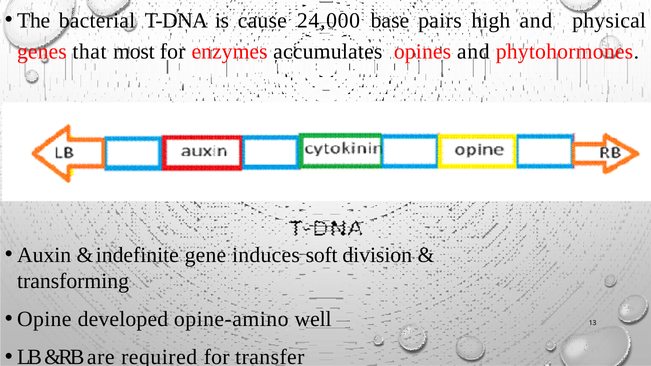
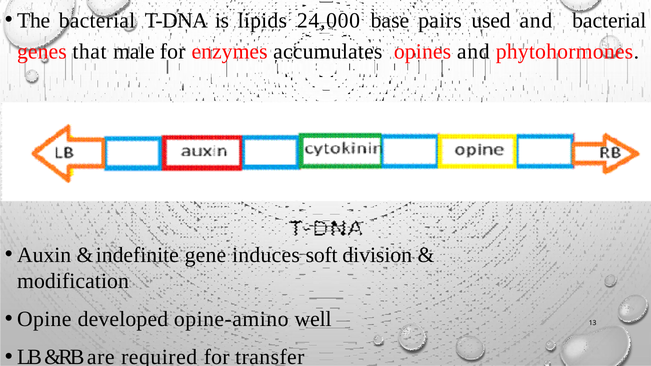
cause: cause -> lipids
high: high -> used
and physical: physical -> bacterial
most: most -> male
transforming: transforming -> modification
